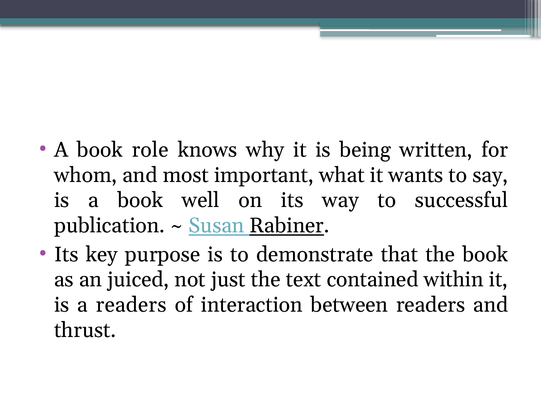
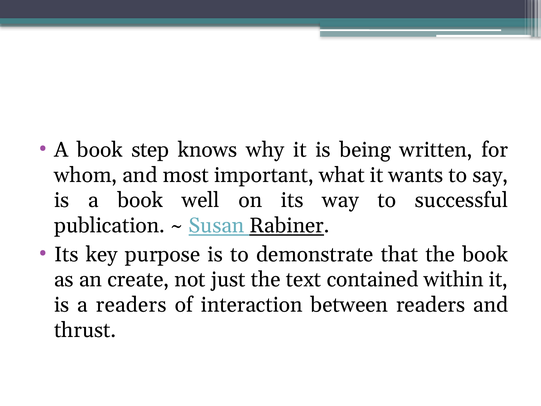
role: role -> step
juiced: juiced -> create
